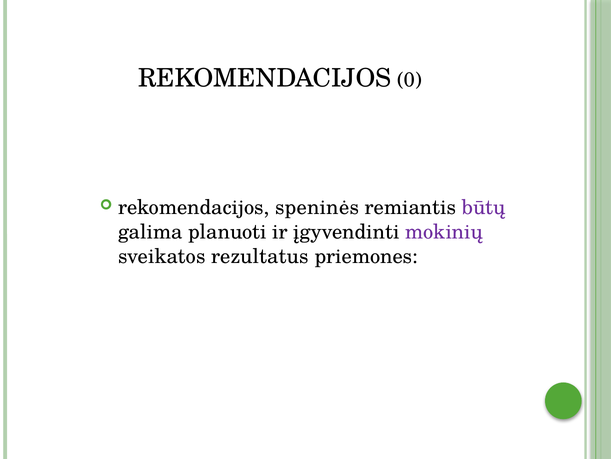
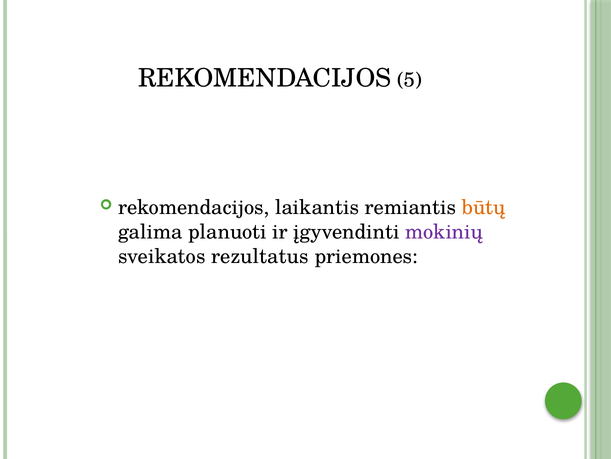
0: 0 -> 5
speninės: speninės -> laikantis
būtų colour: purple -> orange
